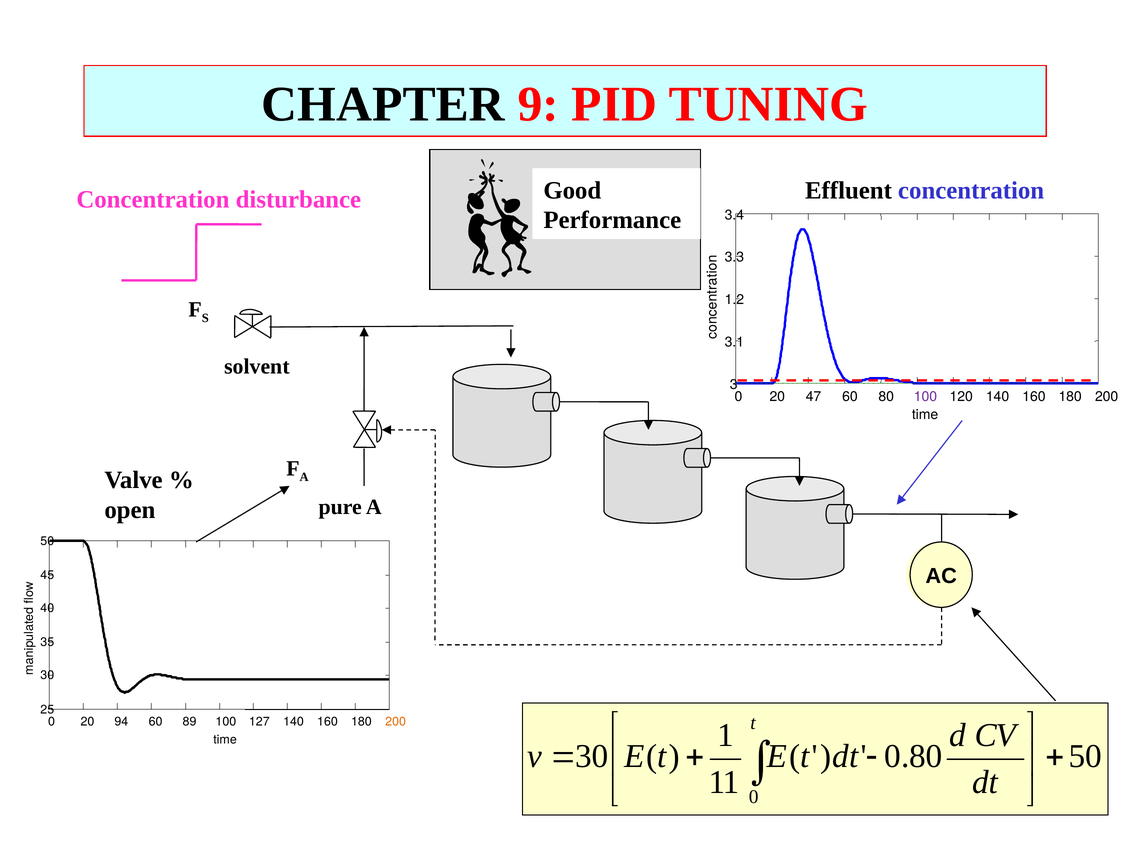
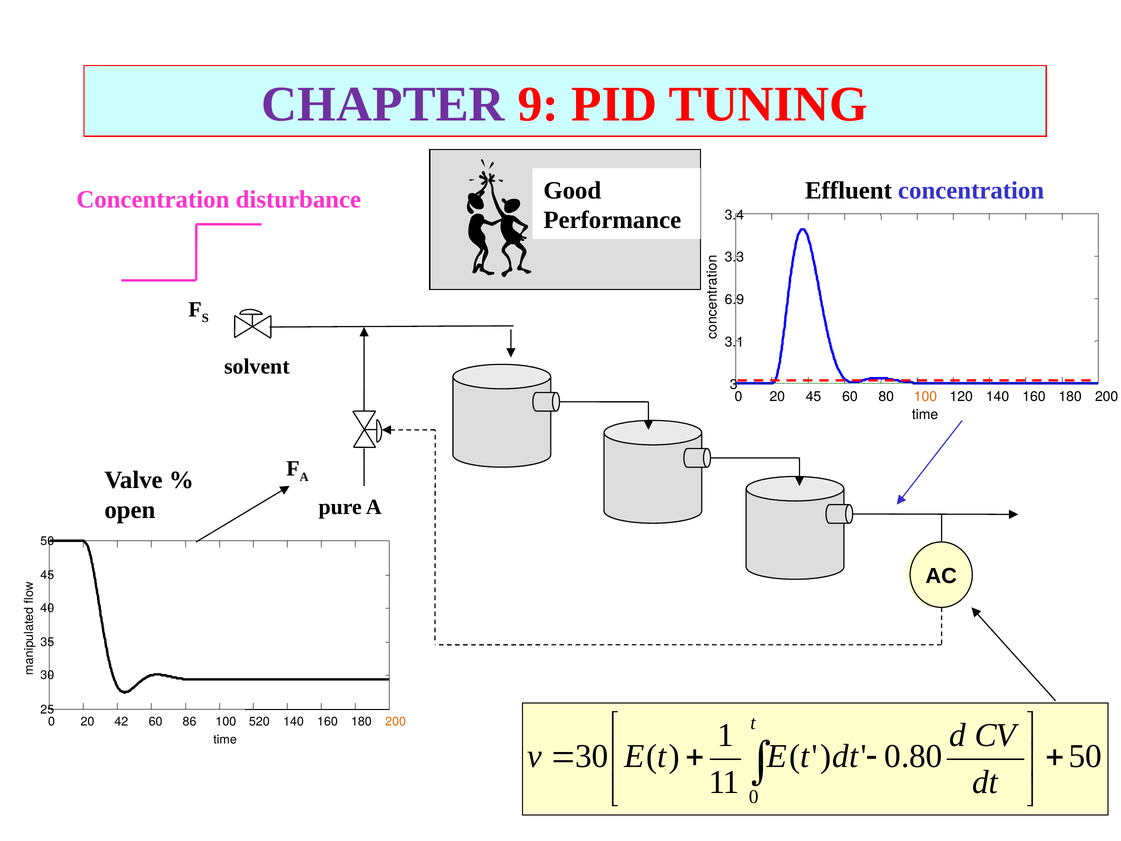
CHAPTER colour: black -> purple
1.2: 1.2 -> 6.9
20 47: 47 -> 45
100 at (926, 397) colour: purple -> orange
94: 94 -> 42
89: 89 -> 86
127: 127 -> 520
